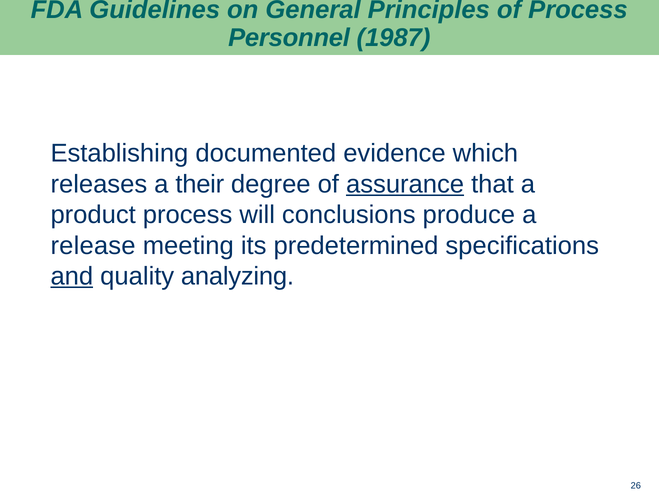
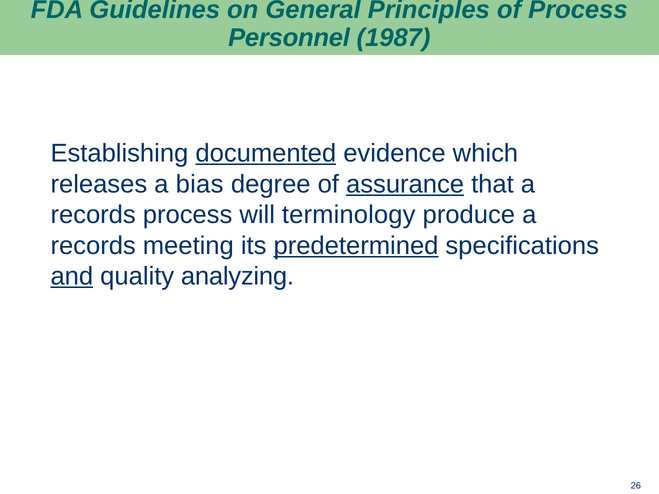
documented underline: none -> present
their: their -> bias
product at (93, 215): product -> records
conclusions: conclusions -> terminology
release at (93, 246): release -> records
predetermined underline: none -> present
